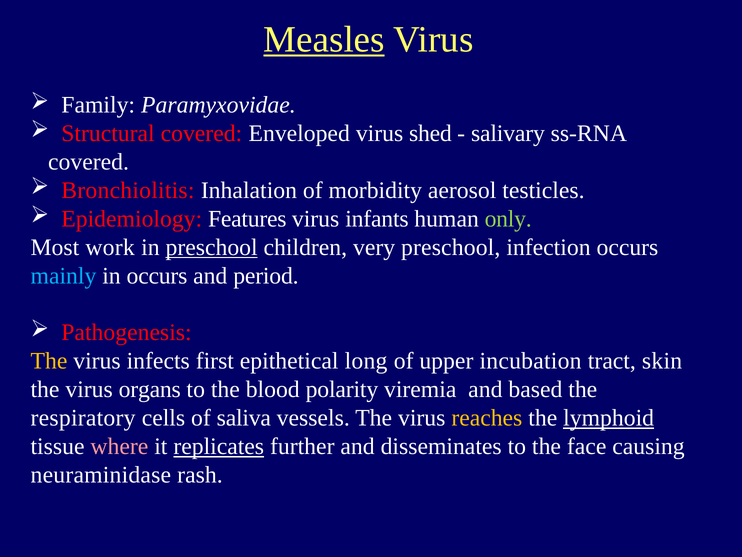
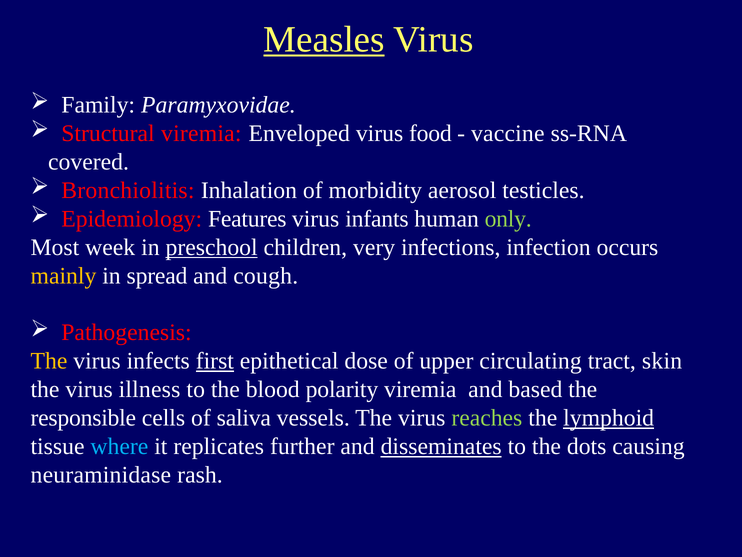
Structural covered: covered -> viremia
shed: shed -> food
salivary: salivary -> vaccine
work: work -> week
very preschool: preschool -> infections
mainly colour: light blue -> yellow
in occurs: occurs -> spread
period: period -> cough
first underline: none -> present
long: long -> dose
incubation: incubation -> circulating
organs: organs -> illness
respiratory: respiratory -> responsible
reaches colour: yellow -> light green
where colour: pink -> light blue
replicates underline: present -> none
disseminates underline: none -> present
face: face -> dots
